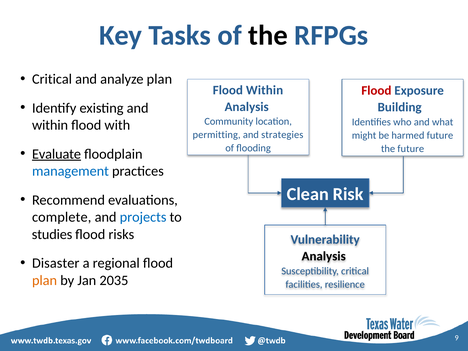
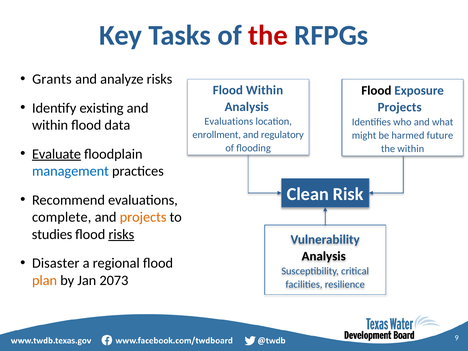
the at (268, 35) colour: black -> red
Critical at (52, 79): Critical -> Grants
analyze plan: plan -> risks
Flood at (376, 91) colour: red -> black
Building at (400, 107): Building -> Projects
Community at (229, 122): Community -> Evaluations
with: with -> data
permitting: permitting -> enrollment
strategies: strategies -> regulatory
the future: future -> within
projects at (143, 217) colour: blue -> orange
risks at (121, 234) underline: none -> present
2035: 2035 -> 2073
